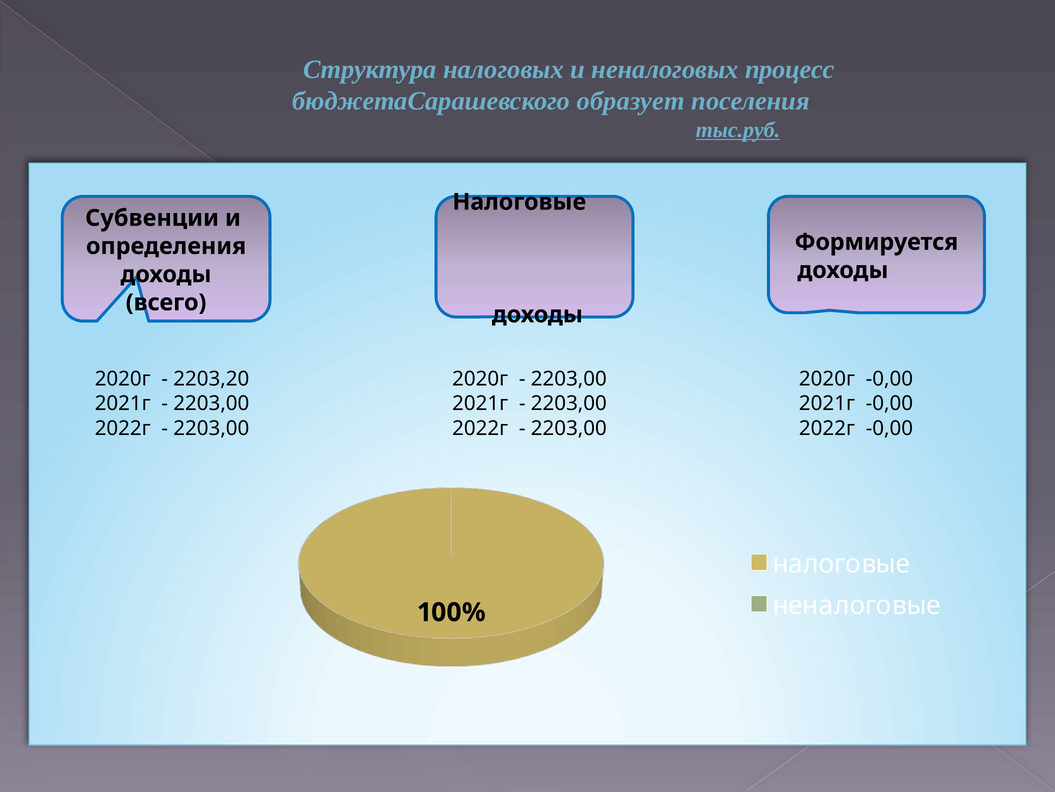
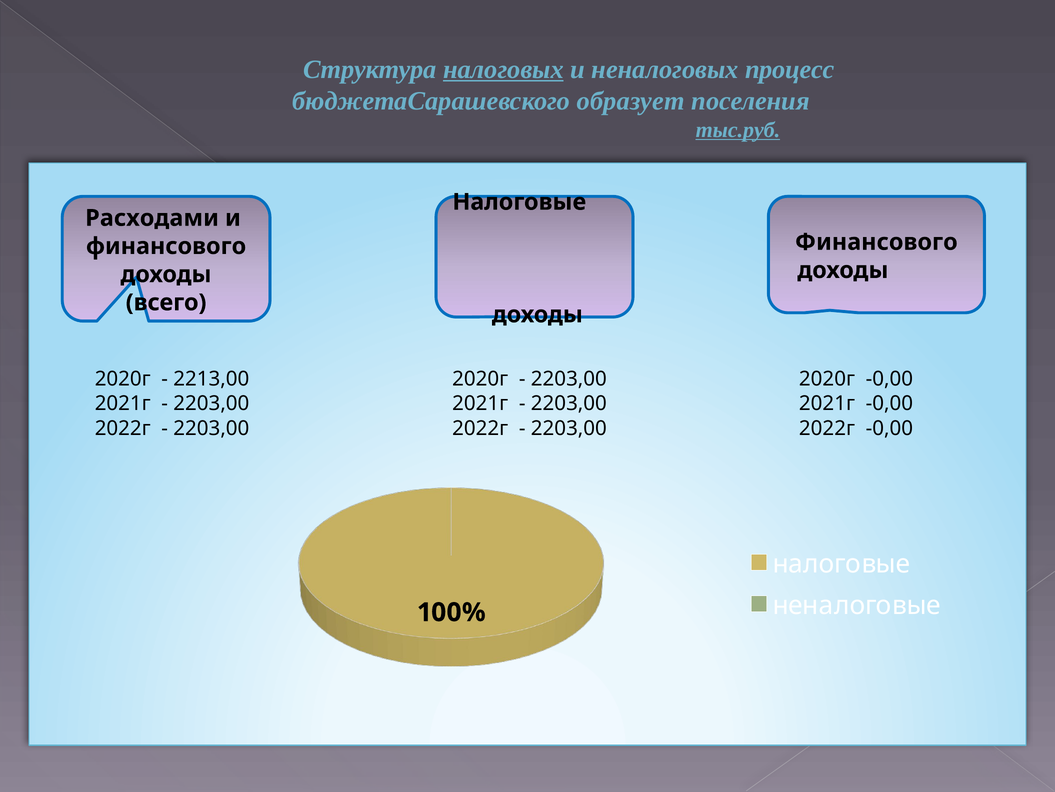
налоговых underline: none -> present
Субвенции: Субвенции -> Расходами
Формируется at (876, 242): Формируется -> Финансового
определения at (166, 246): определения -> финансового
2203,20: 2203,20 -> 2213,00
